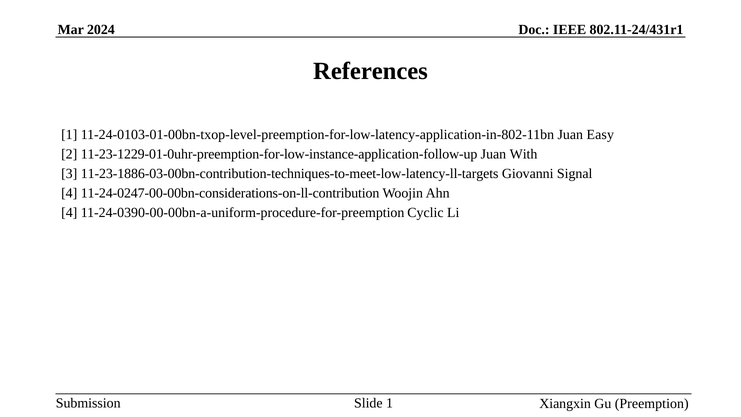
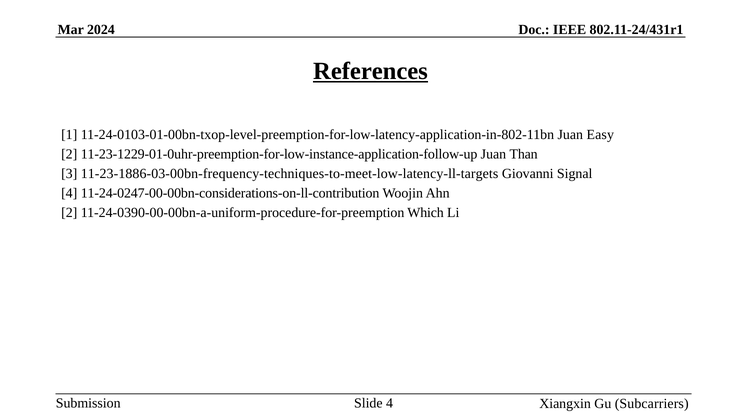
References underline: none -> present
With: With -> Than
11-23-1886-03-00bn-contribution-techniques-to-meet-low-latency-ll-targets: 11-23-1886-03-00bn-contribution-techniques-to-meet-low-latency-ll-targets -> 11-23-1886-03-00bn-frequency-techniques-to-meet-low-latency-ll-targets
4 at (69, 213): 4 -> 2
Cyclic: Cyclic -> Which
Slide 1: 1 -> 4
Preemption: Preemption -> Subcarriers
